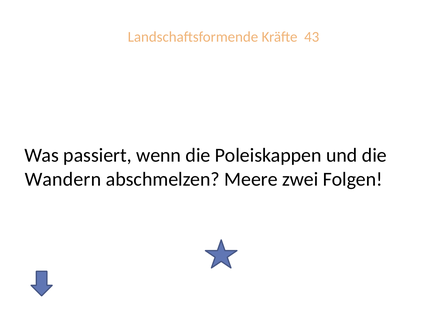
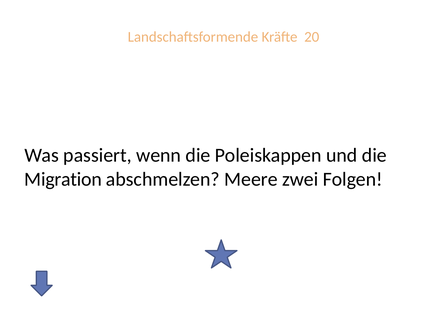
43: 43 -> 20
Wandern: Wandern -> Migration
